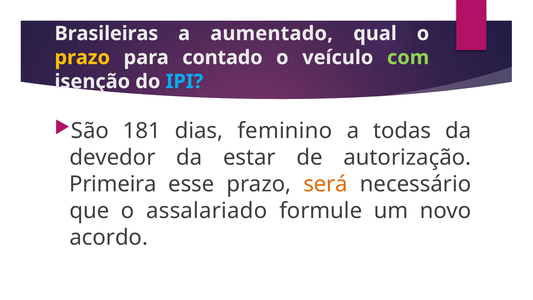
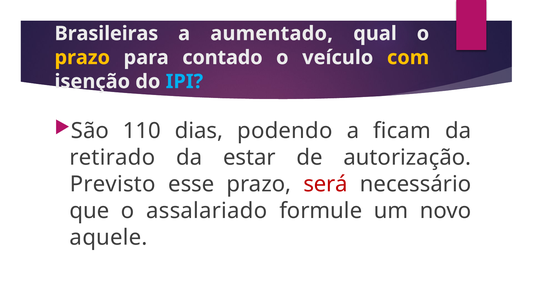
com colour: light green -> yellow
181: 181 -> 110
feminino: feminino -> podendo
todas: todas -> ficam
devedor: devedor -> retirado
Primeira: Primeira -> Previsto
será colour: orange -> red
acordo: acordo -> aquele
